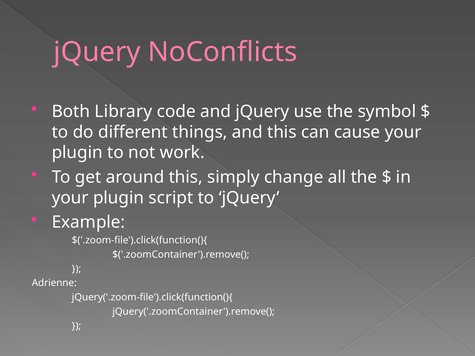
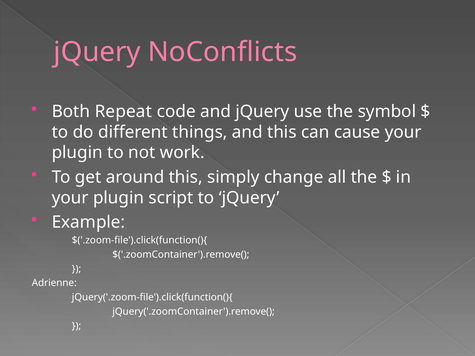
Library: Library -> Repeat
